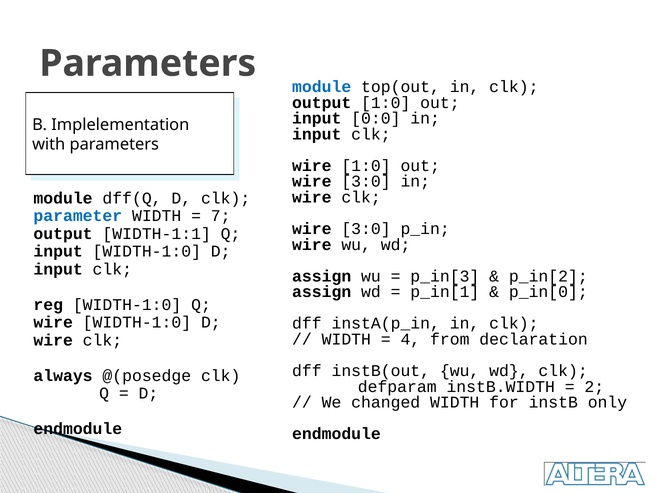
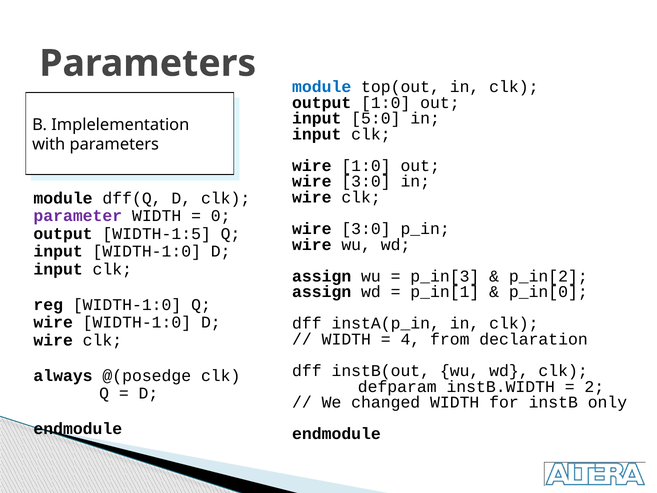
0:0: 0:0 -> 5:0
parameter colour: blue -> purple
7: 7 -> 0
WIDTH-1:1: WIDTH-1:1 -> WIDTH-1:5
